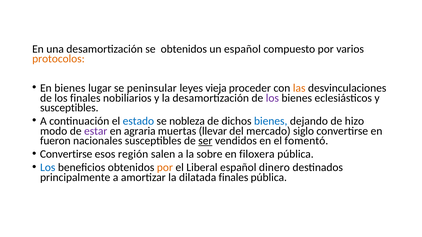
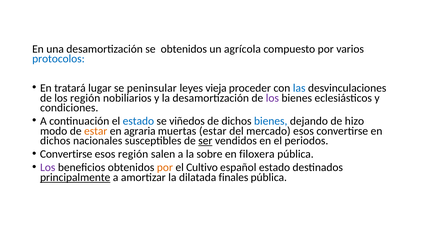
un español: español -> agrícola
protocolos colour: orange -> blue
En bienes: bienes -> tratará
las colour: orange -> blue
los finales: finales -> región
susceptibles at (69, 108): susceptibles -> condiciones
nobleza: nobleza -> viñedos
estar at (96, 131) colour: purple -> orange
muertas llevar: llevar -> estar
mercado siglo: siglo -> esos
fueron at (55, 141): fueron -> dichos
fomentó: fomentó -> periodos
Los at (48, 168) colour: blue -> purple
Liberal: Liberal -> Cultivo
español dinero: dinero -> estado
principalmente underline: none -> present
